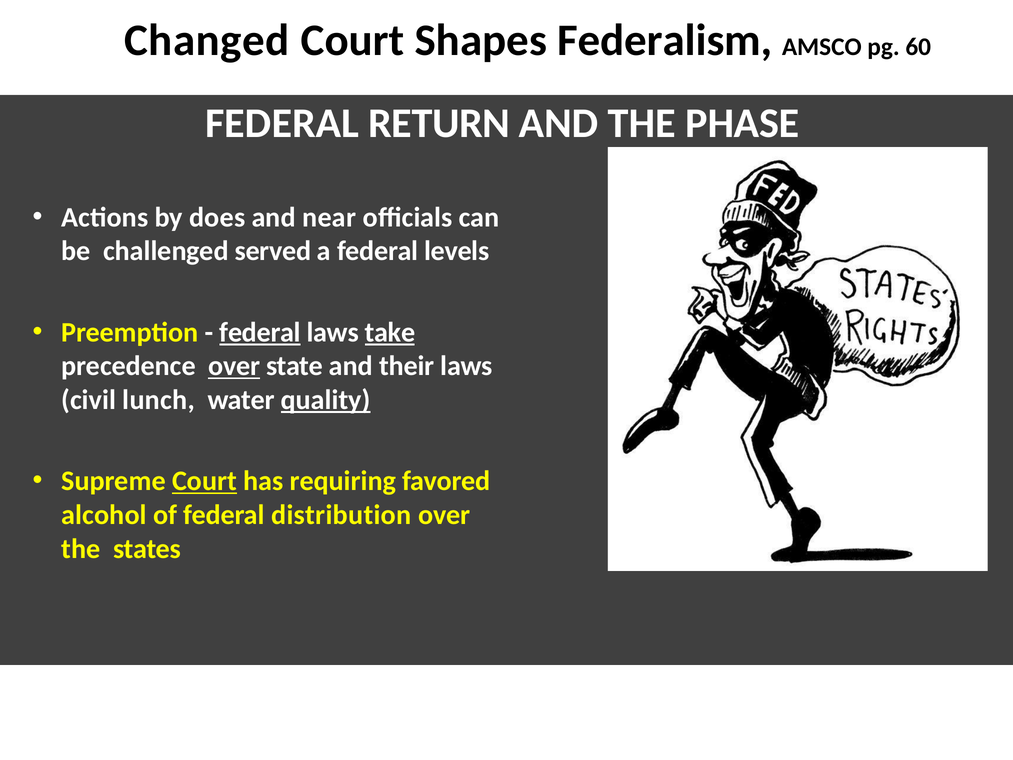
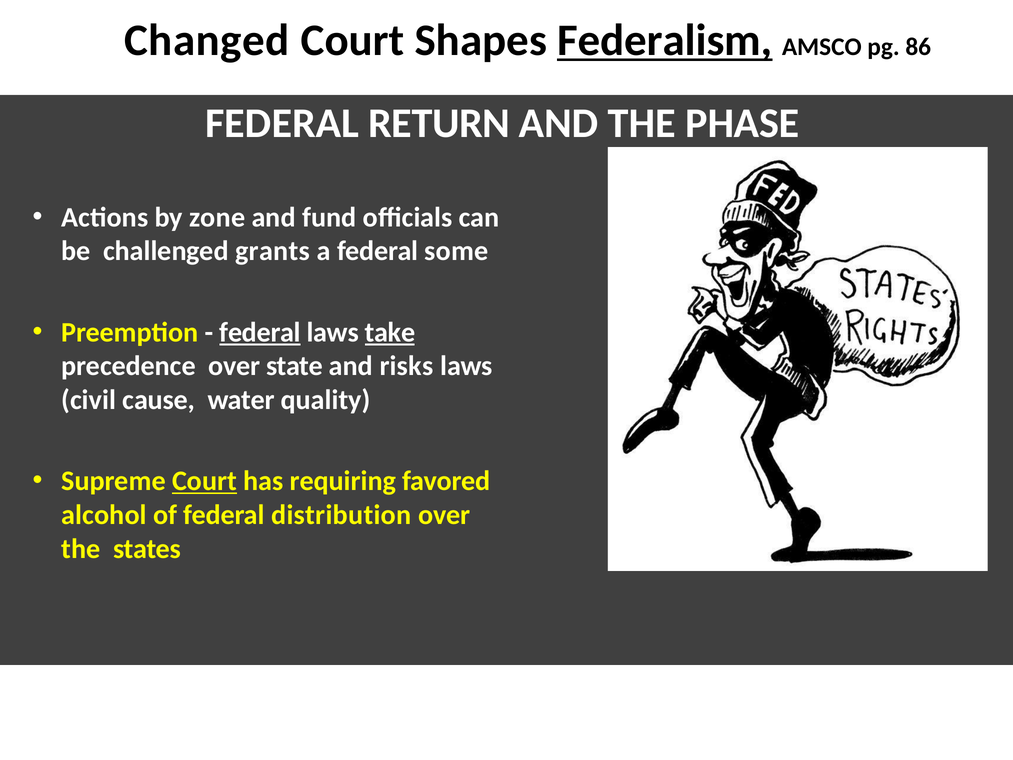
Federalism underline: none -> present
60: 60 -> 86
does: does -> zone
near: near -> fund
served: served -> grants
levels: levels -> some
over at (234, 366) underline: present -> none
their: their -> risks
lunch: lunch -> cause
quality underline: present -> none
